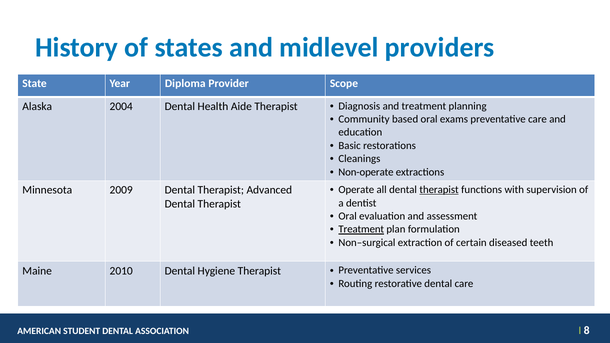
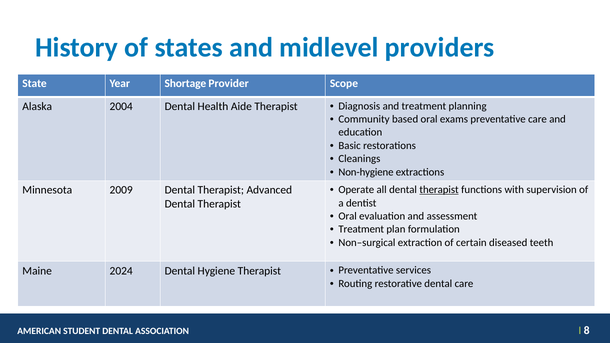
Diploma: Diploma -> Shortage
Non-operate: Non-operate -> Non-hygiene
Treatment at (361, 229) underline: present -> none
2010: 2010 -> 2024
